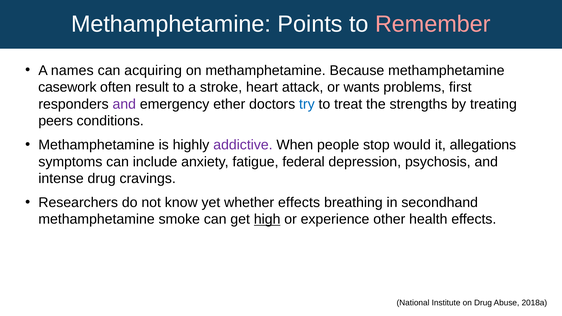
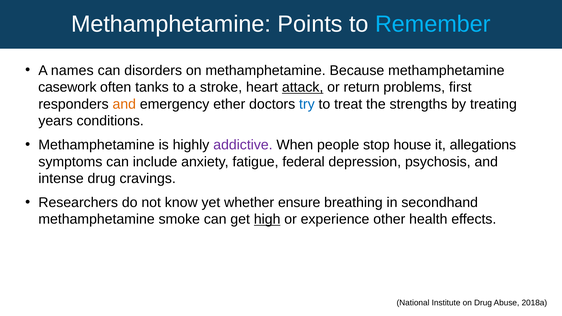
Remember colour: pink -> light blue
acquiring: acquiring -> disorders
result: result -> tanks
attack underline: none -> present
wants: wants -> return
and at (124, 104) colour: purple -> orange
peers: peers -> years
would: would -> house
whether effects: effects -> ensure
